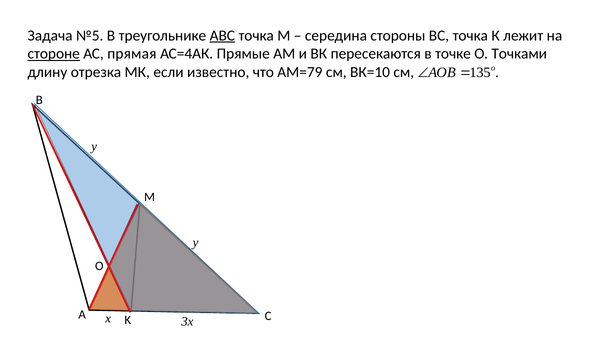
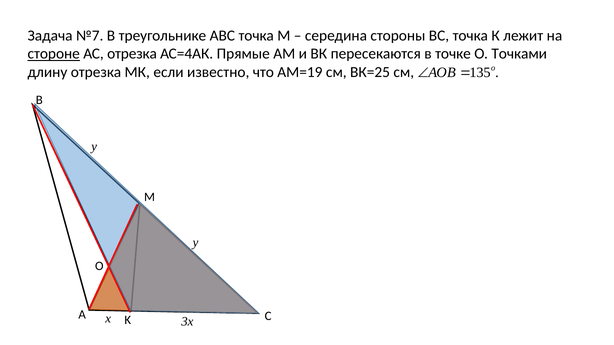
№5: №5 -> №7
АВС underline: present -> none
АС прямая: прямая -> отрезка
АМ=79: АМ=79 -> АМ=19
ВК=10: ВК=10 -> ВК=25
